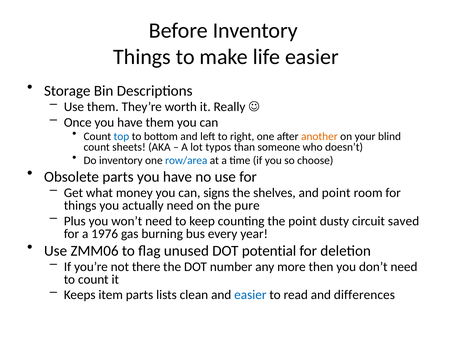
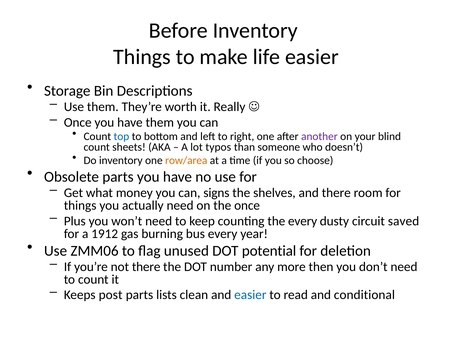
another colour: orange -> purple
row/area colour: blue -> orange
and point: point -> there
the pure: pure -> once
the point: point -> every
1976: 1976 -> 1912
item: item -> post
differences: differences -> conditional
